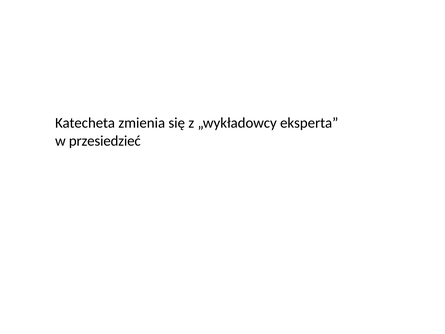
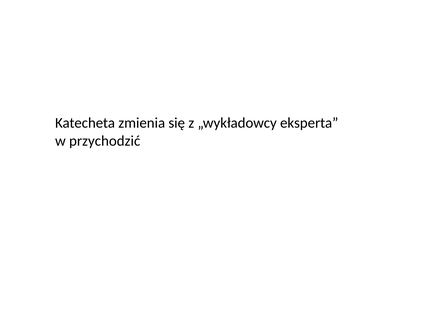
przesiedzieć: przesiedzieć -> przychodzić
